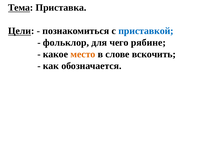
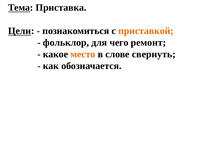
приставкой colour: blue -> orange
рябине: рябине -> ремонт
вскочить: вскочить -> свернуть
